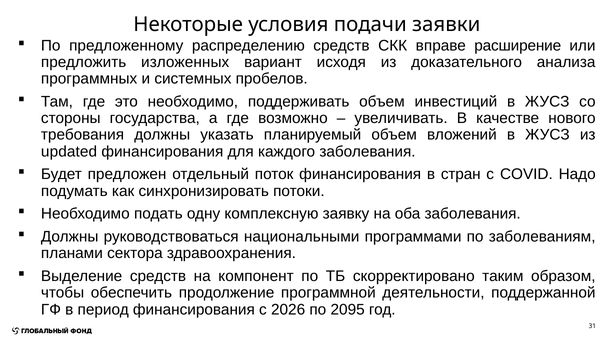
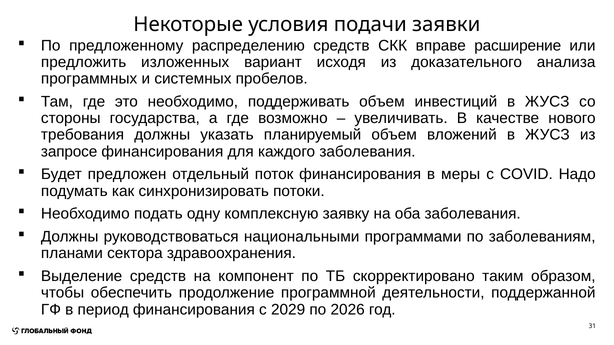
updated: updated -> запросе
стран: стран -> меры
2026: 2026 -> 2029
2095: 2095 -> 2026
